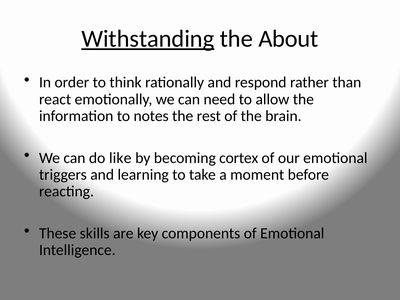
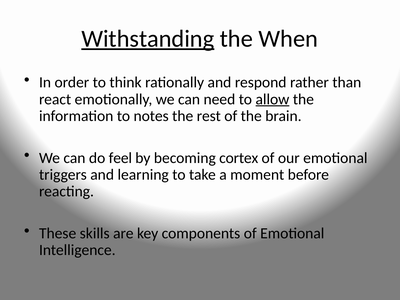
About: About -> When
allow underline: none -> present
like: like -> feel
